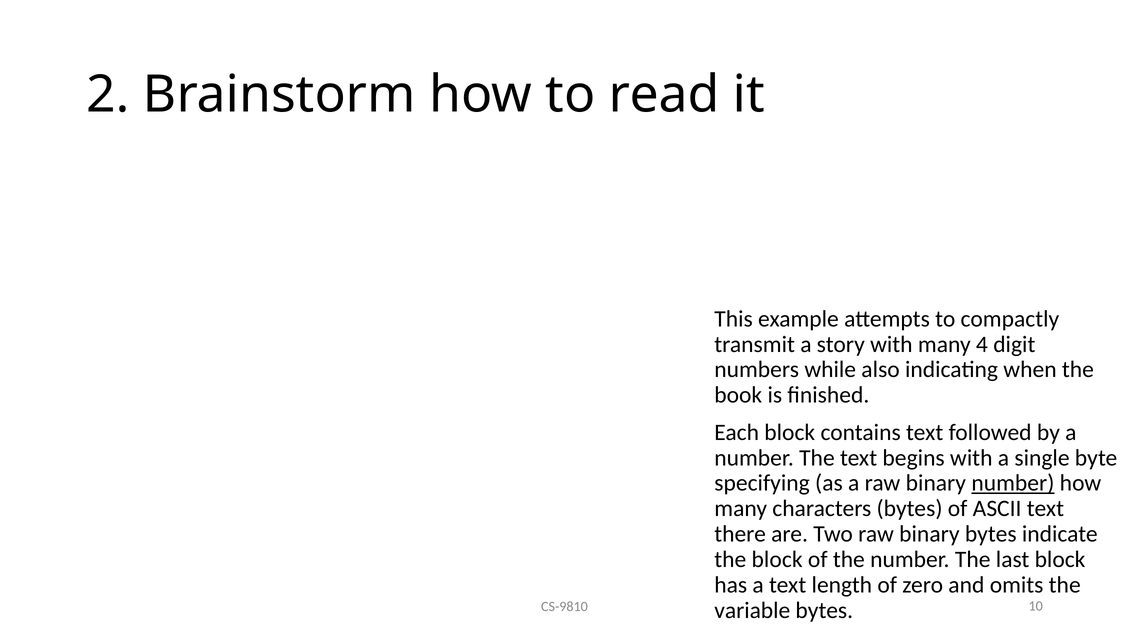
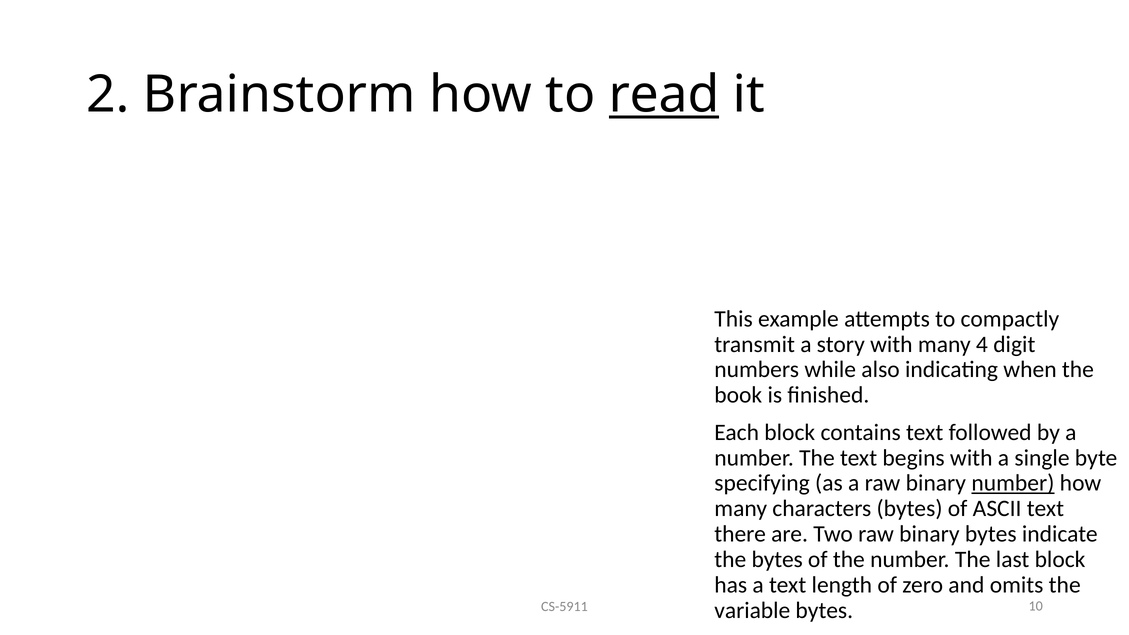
read underline: none -> present
the block: block -> bytes
CS-9810: CS-9810 -> CS-5911
